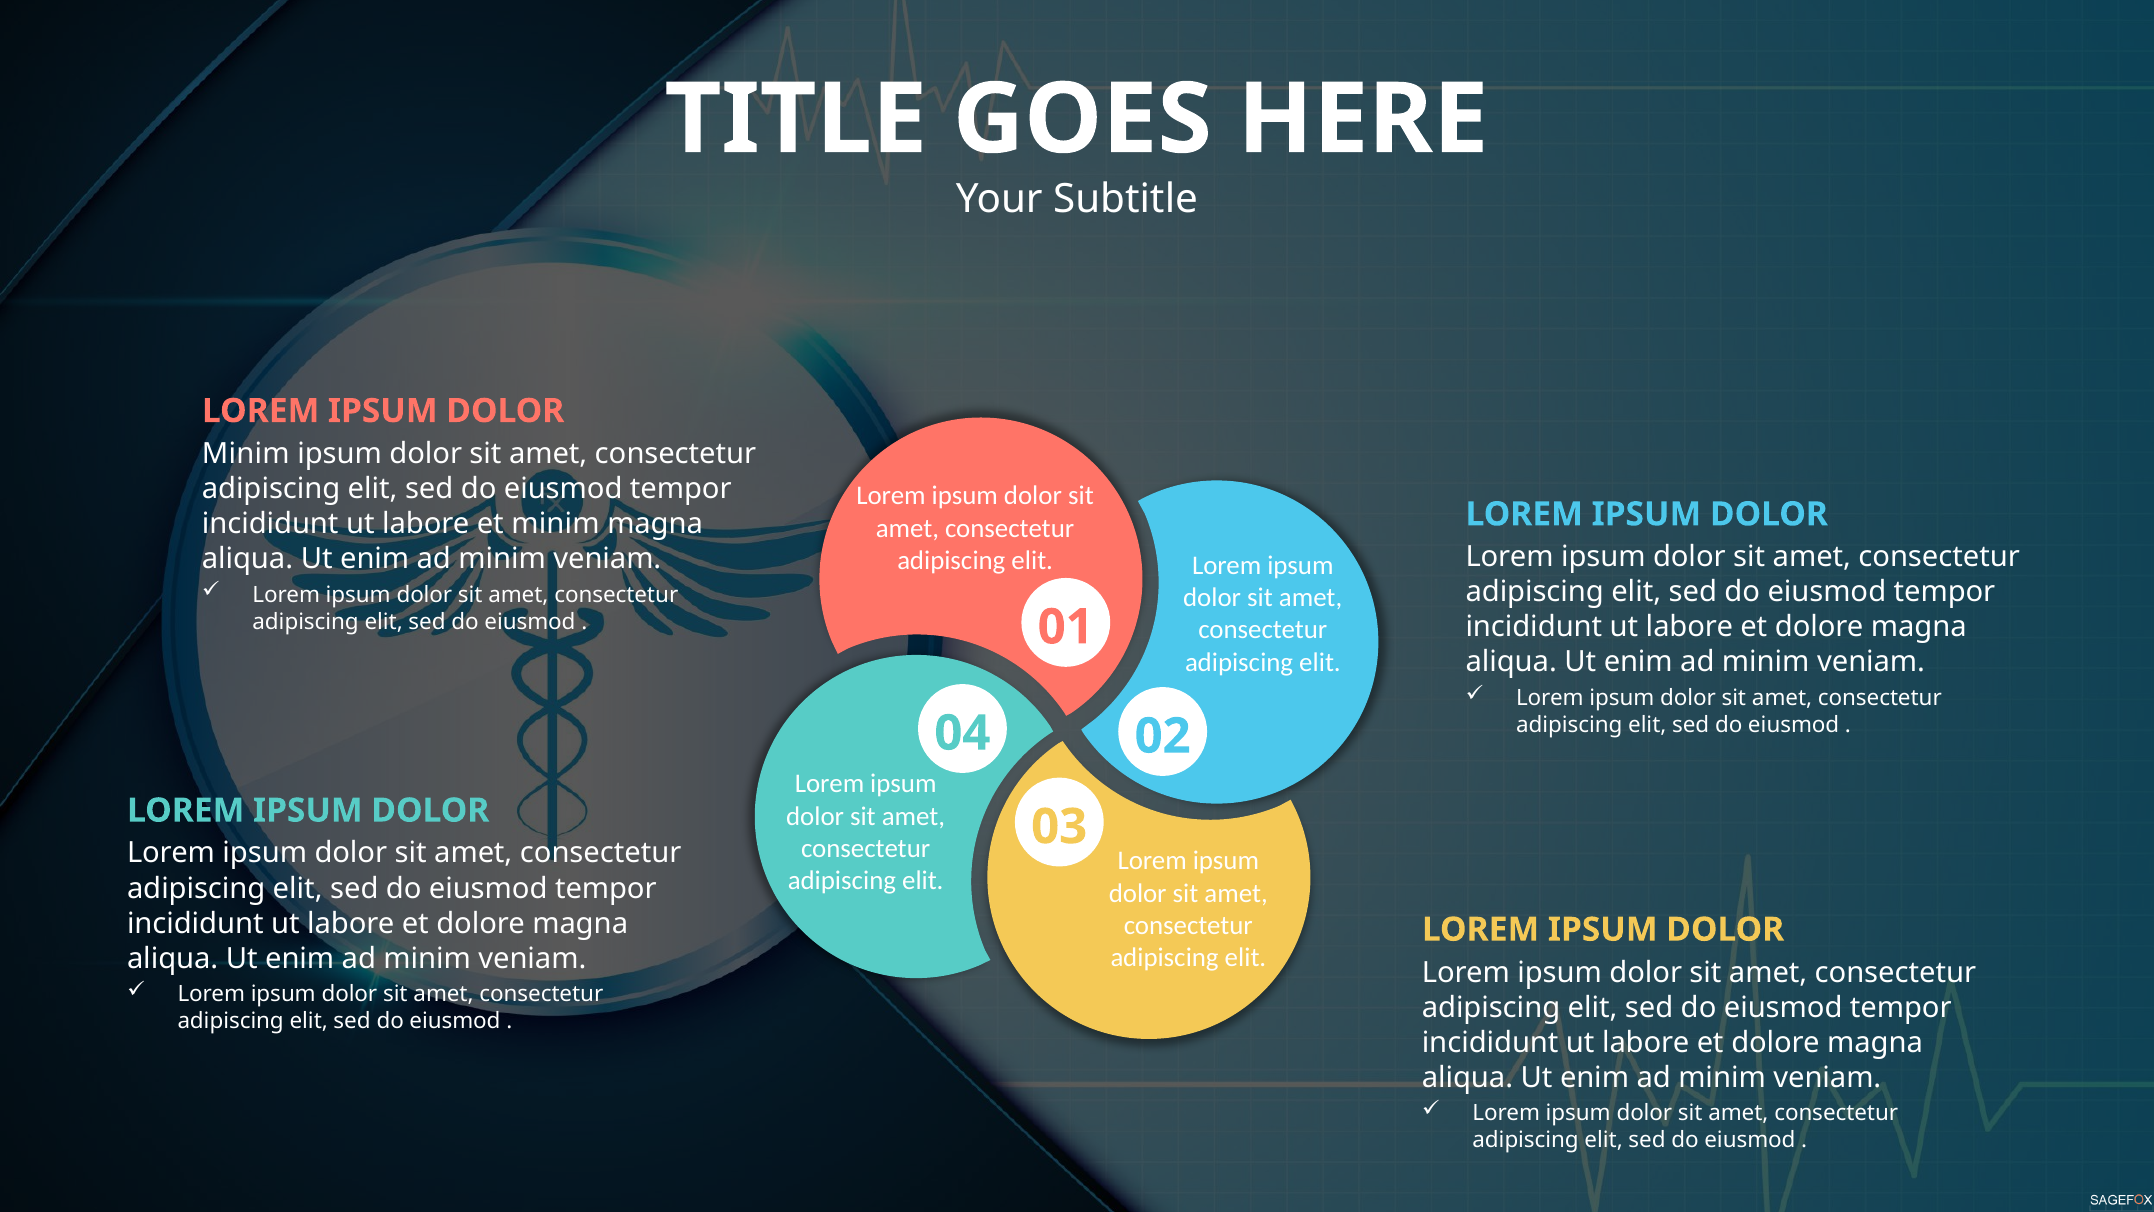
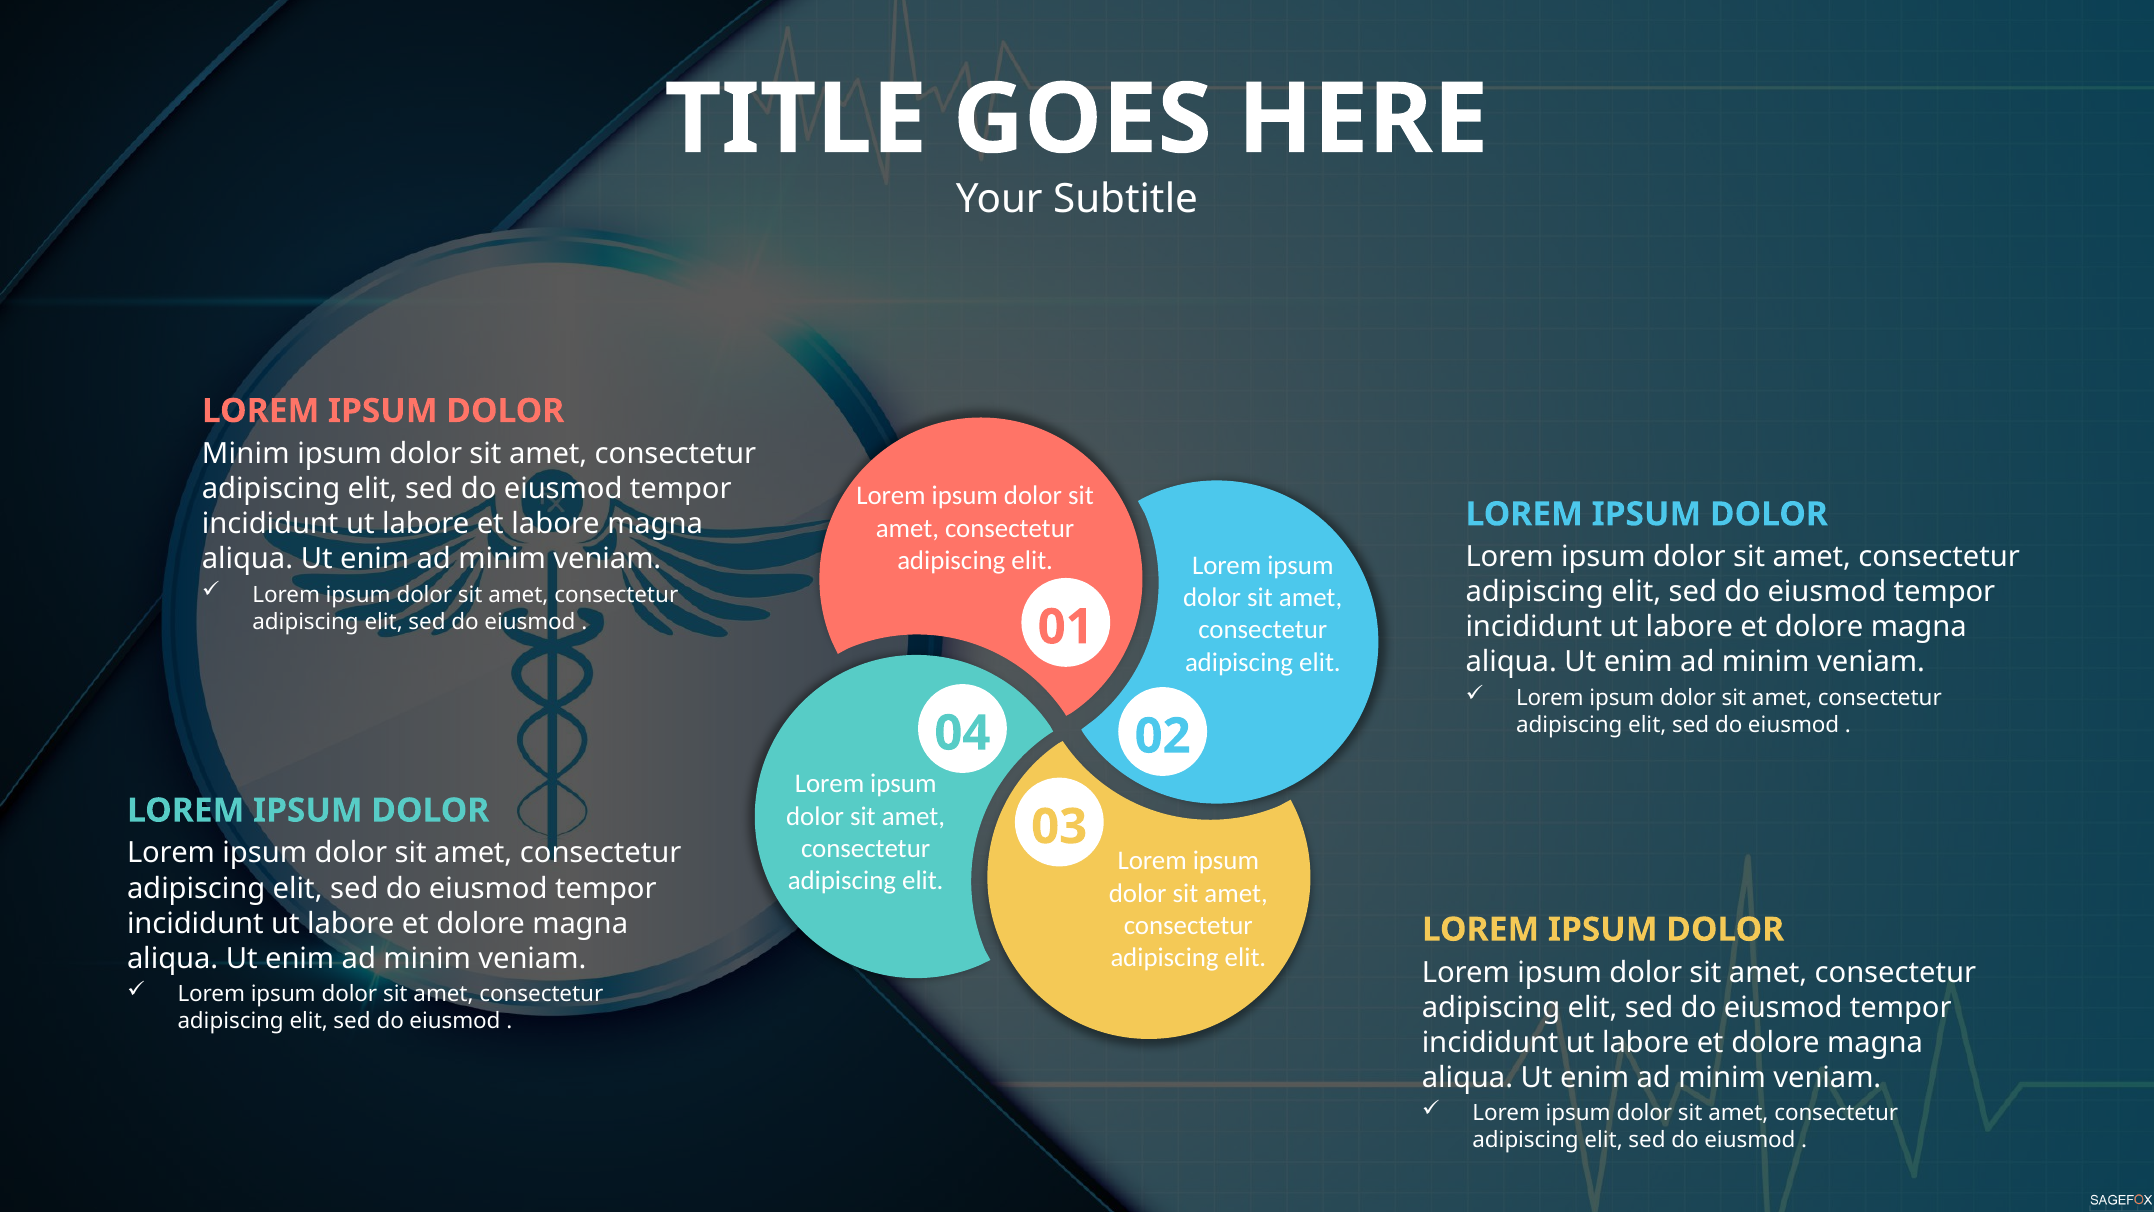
et minim: minim -> labore
